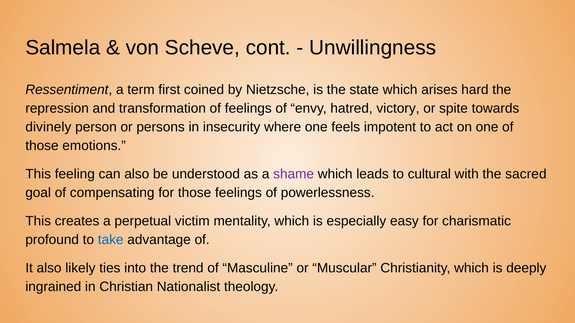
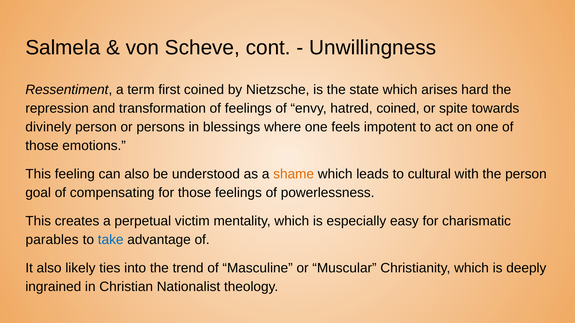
hatred victory: victory -> coined
insecurity: insecurity -> blessings
shame colour: purple -> orange
the sacred: sacred -> person
profound: profound -> parables
